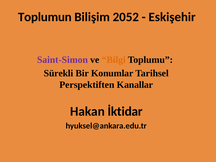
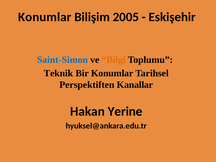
Toplumun at (45, 17): Toplumun -> Konumlar
2052: 2052 -> 2005
Saint-Simon colour: purple -> blue
Sürekli: Sürekli -> Teknik
İktidar: İktidar -> Yerine
